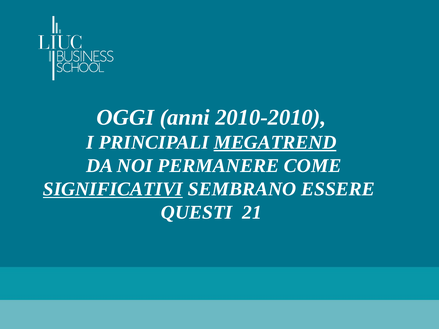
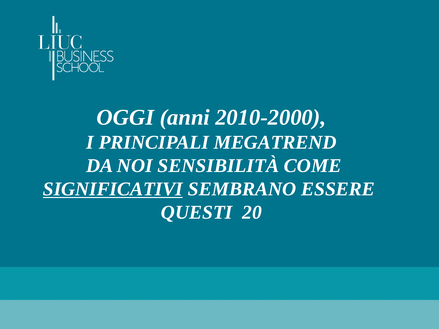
2010-2010: 2010-2010 -> 2010-2000
MEGATREND underline: present -> none
PERMANERE: PERMANERE -> SENSIBILITÀ
21: 21 -> 20
